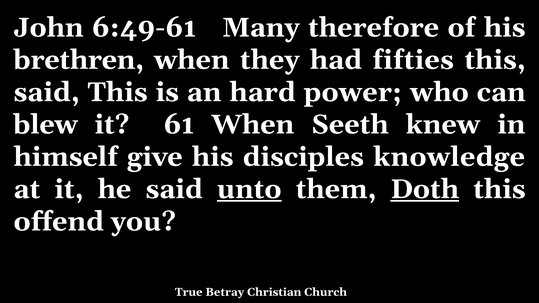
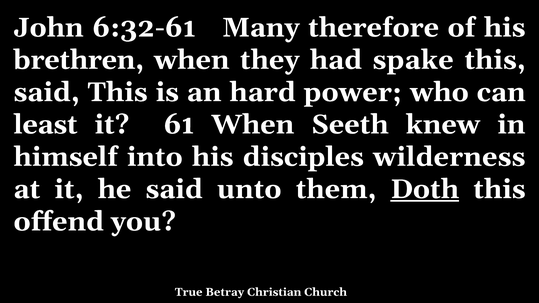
6:49-61: 6:49-61 -> 6:32-61
fifties: fifties -> spake
blew: blew -> least
give: give -> into
knowledge: knowledge -> wilderness
unto underline: present -> none
